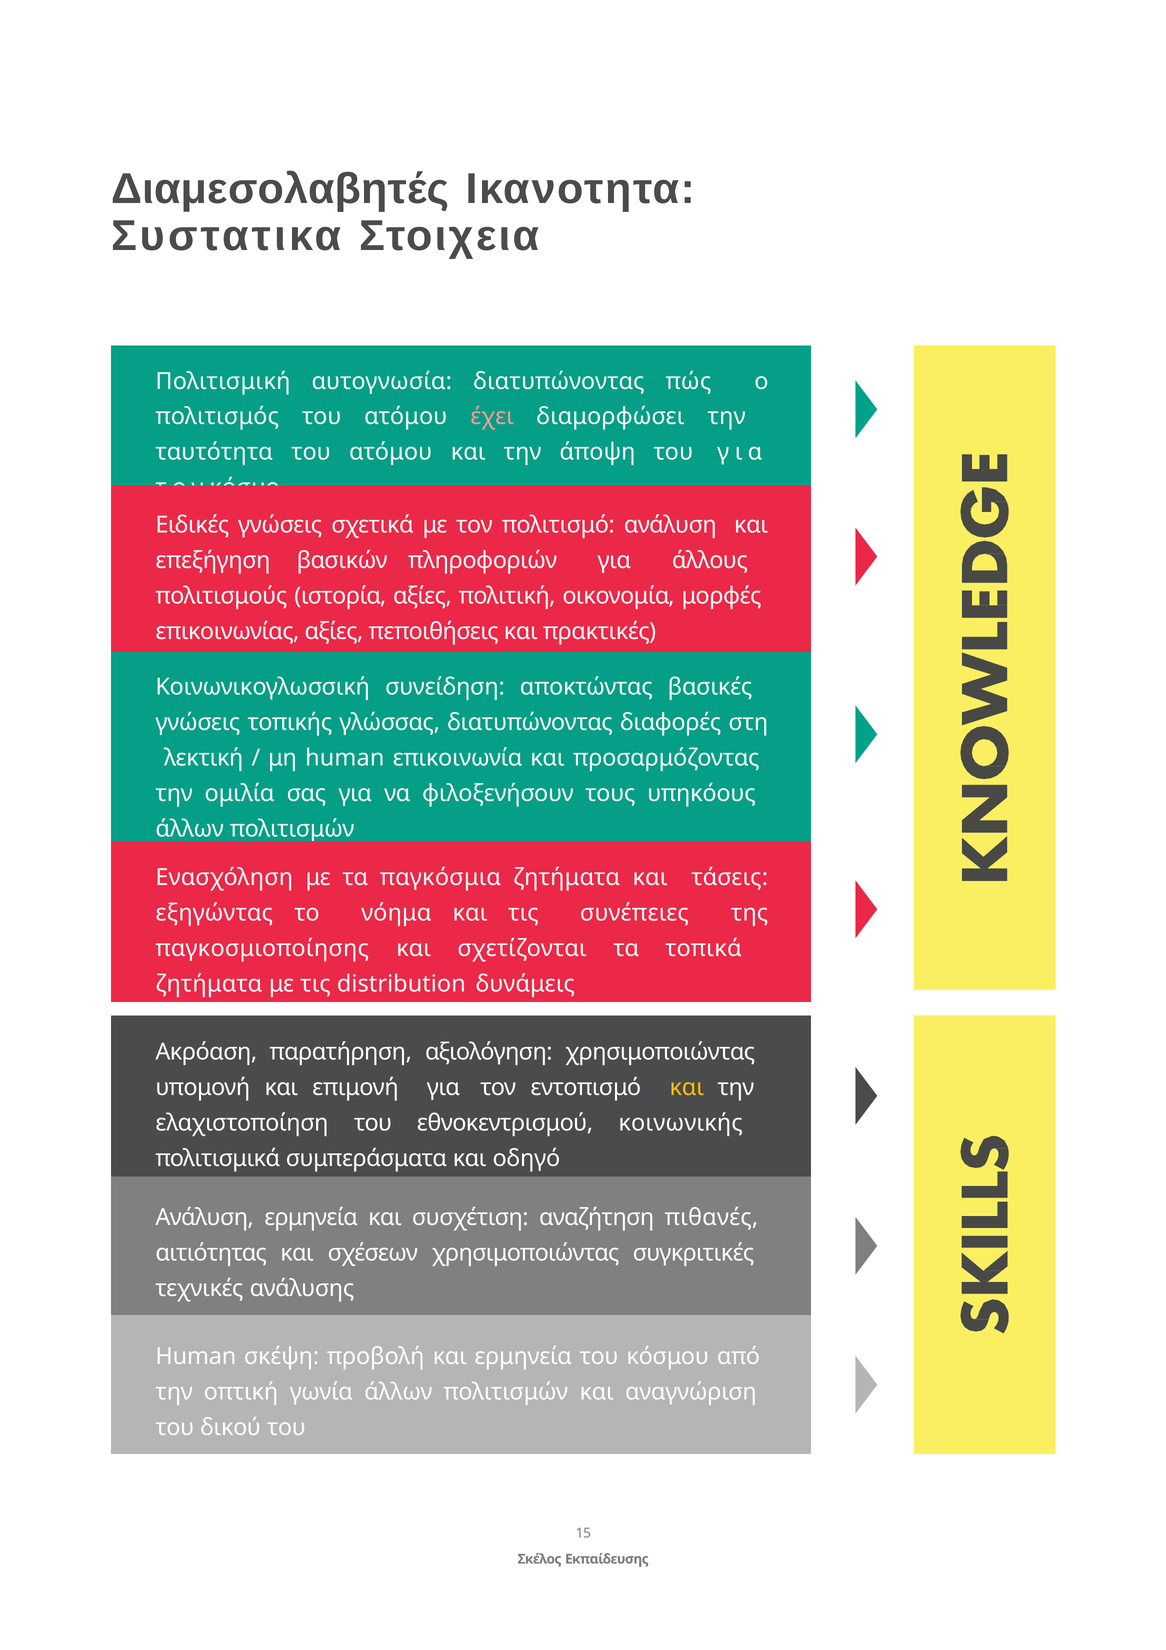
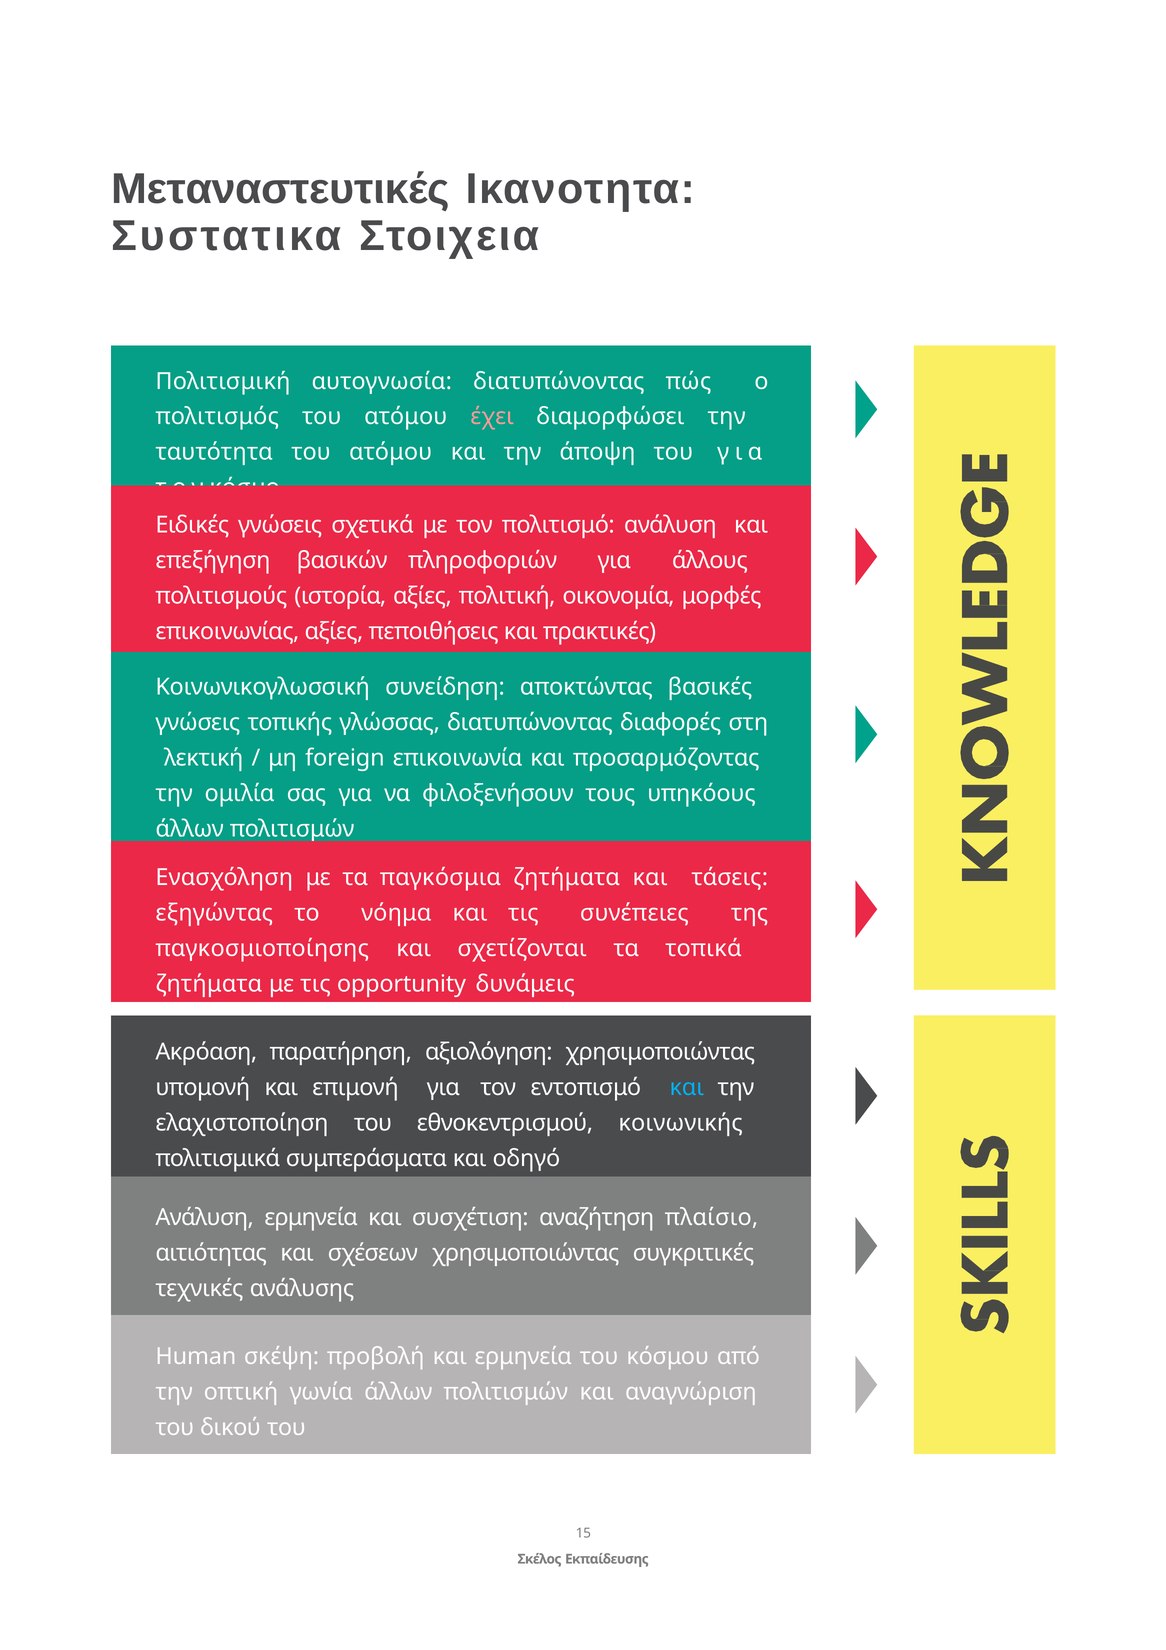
Διαμεσολαβητές: Διαμεσολαβητές -> Μεταναστευτικές
μη human: human -> foreign
distribution: distribution -> opportunity
και at (687, 1088) colour: yellow -> light blue
πιθανές: πιθανές -> πλαίσιο
